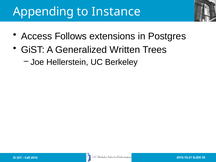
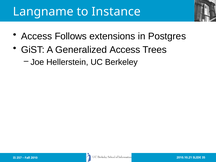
Appending: Appending -> Langname
Generalized Written: Written -> Access
